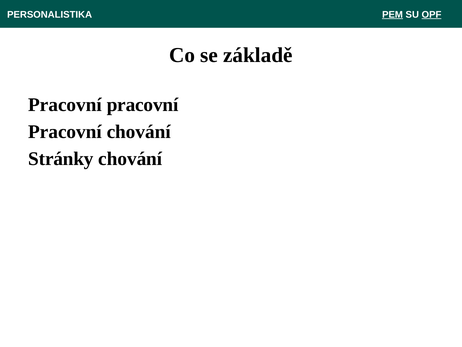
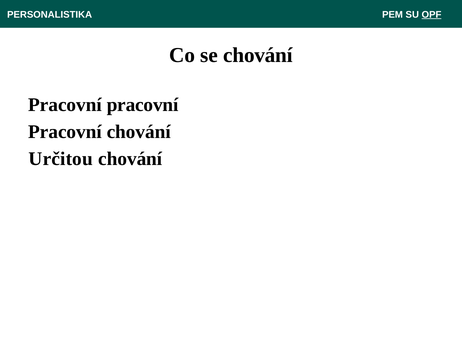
PEM underline: present -> none
se základě: základě -> chování
Stránky: Stránky -> Určitou
